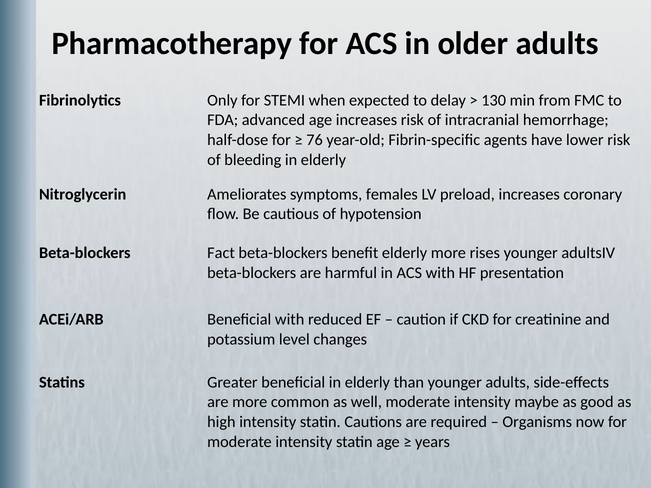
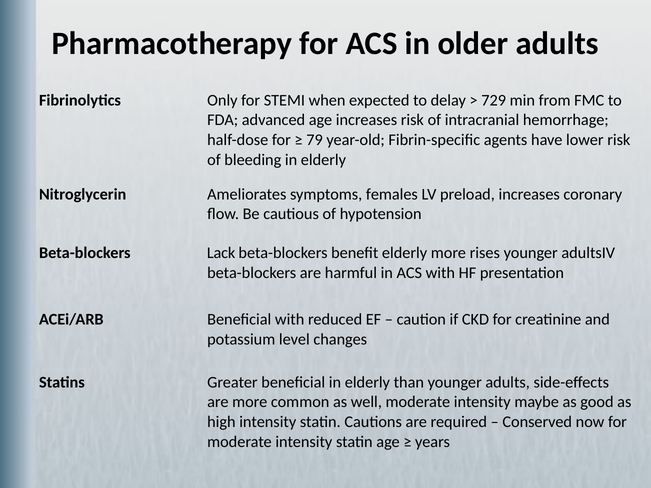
130: 130 -> 729
76: 76 -> 79
Fact: Fact -> Lack
Organisms: Organisms -> Conserved
